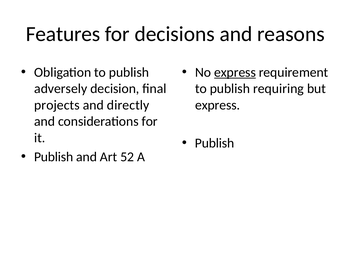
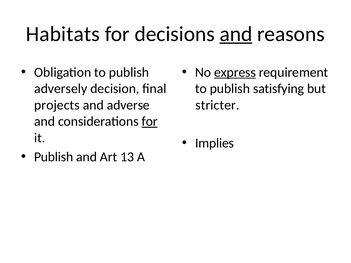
Features: Features -> Habitats
and at (236, 34) underline: none -> present
requiring: requiring -> satisfying
directly: directly -> adverse
express at (218, 105): express -> stricter
for at (150, 121) underline: none -> present
Publish at (215, 143): Publish -> Implies
52: 52 -> 13
